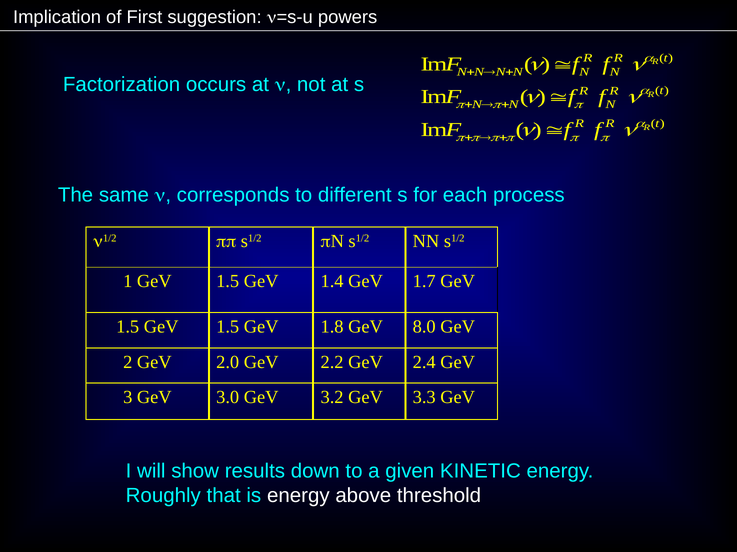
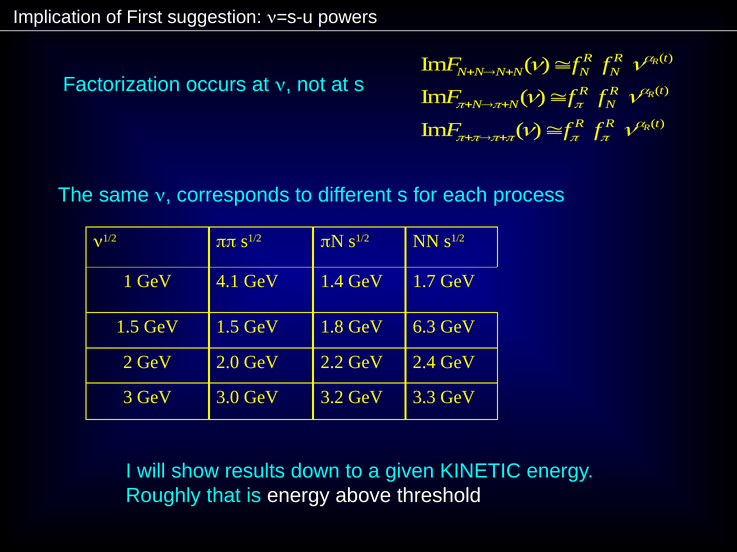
1 GeV 1.5: 1.5 -> 4.1
8.0: 8.0 -> 6.3
